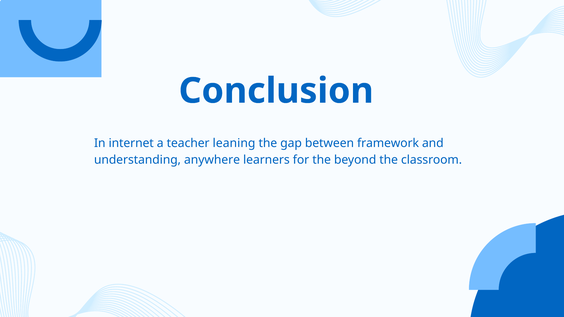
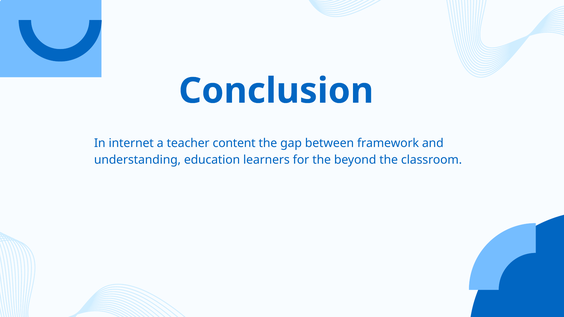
leaning: leaning -> content
anywhere: anywhere -> education
